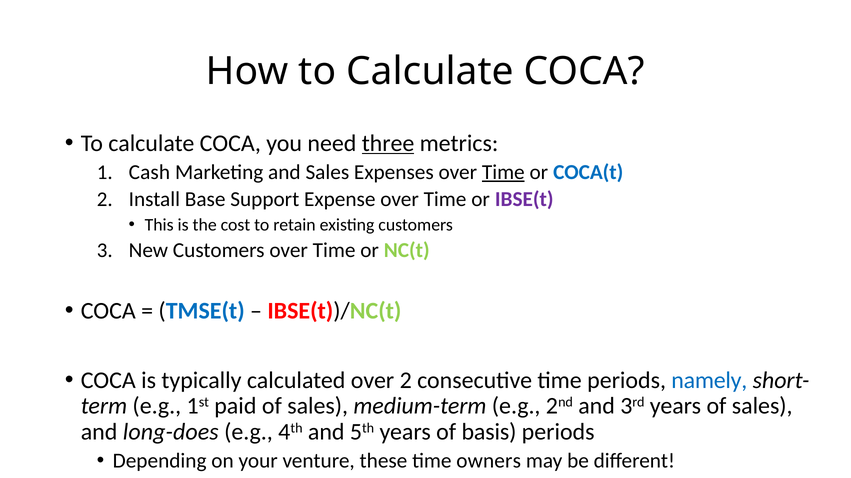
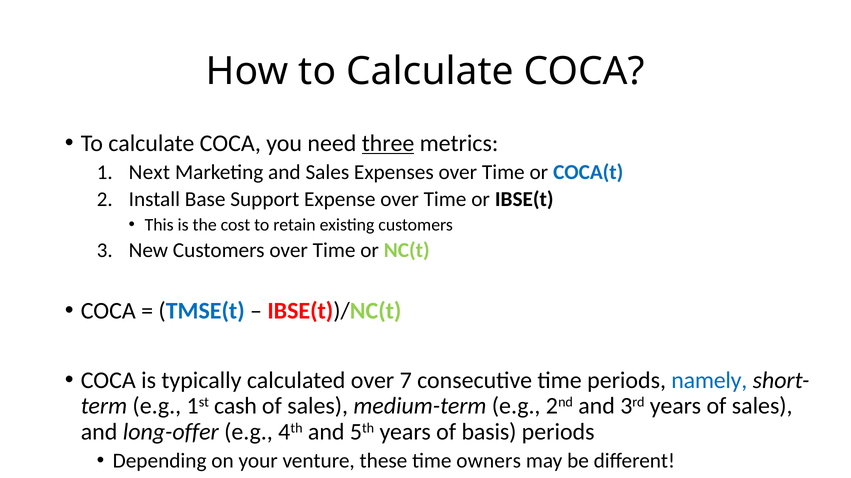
Cash: Cash -> Next
Time at (503, 172) underline: present -> none
IBSE(t colour: purple -> black
over 2: 2 -> 7
paid: paid -> cash
long-does: long-does -> long-offer
